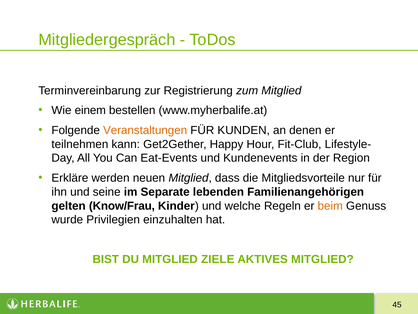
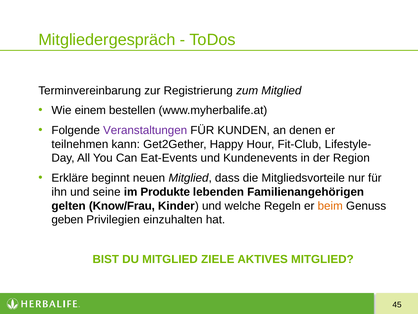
Veranstaltungen colour: orange -> purple
werden: werden -> beginnt
Separate: Separate -> Produkte
wurde: wurde -> geben
